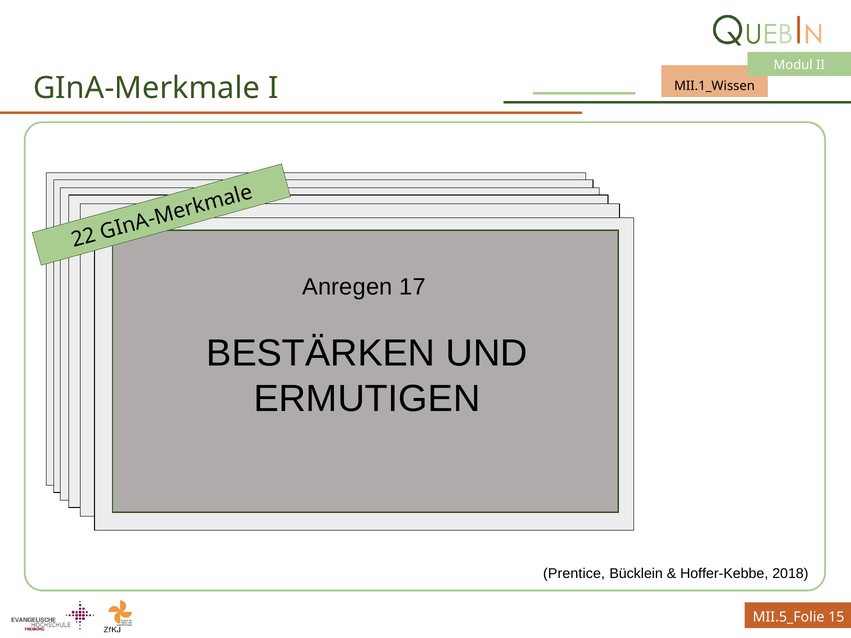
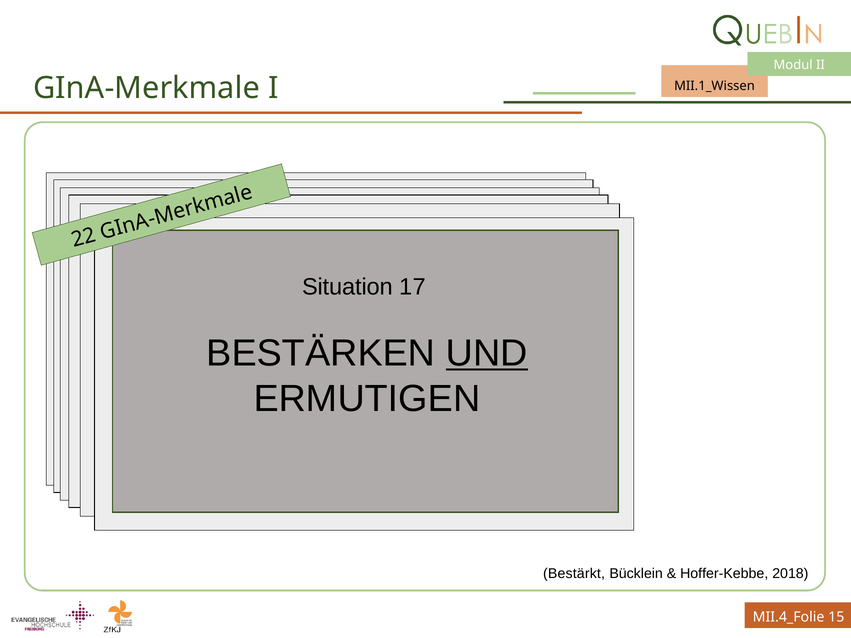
Anregen: Anregen -> Situation
UND underline: none -> present
Prentice: Prentice -> Bestärkt
MII.5_Folie: MII.5_Folie -> MII.4_Folie
